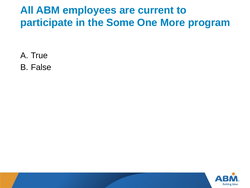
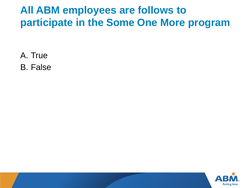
current: current -> follows
